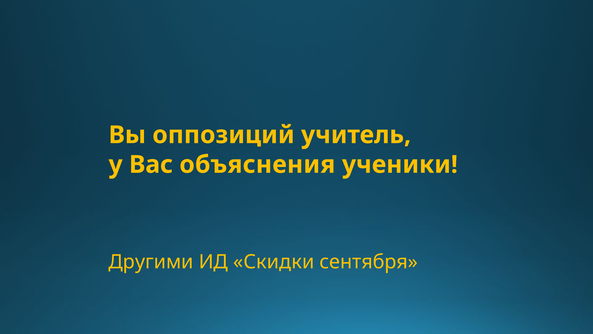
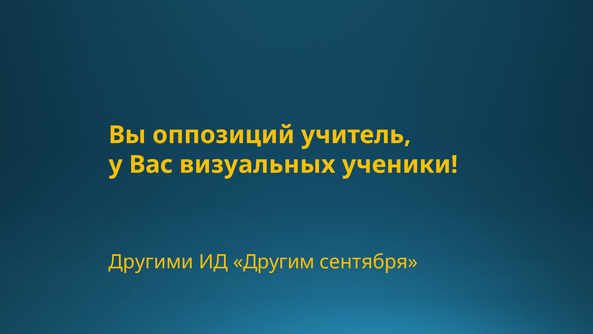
объяснения: объяснения -> визуальных
Скидки: Скидки -> Другим
